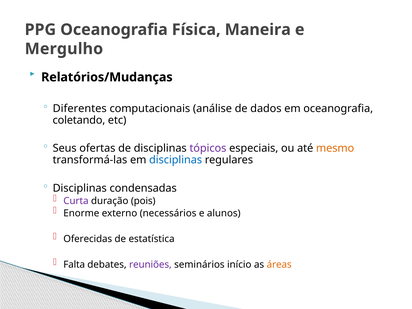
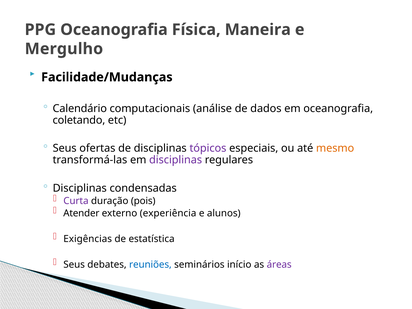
Relatórios/Mudanças: Relatórios/Mudanças -> Facilidade/Mudanças
Diferentes: Diferentes -> Calendário
disciplinas at (176, 160) colour: blue -> purple
Enorme: Enorme -> Atender
necessários: necessários -> experiência
Oferecidas: Oferecidas -> Exigências
Falta at (74, 265): Falta -> Seus
reuniões colour: purple -> blue
áreas colour: orange -> purple
